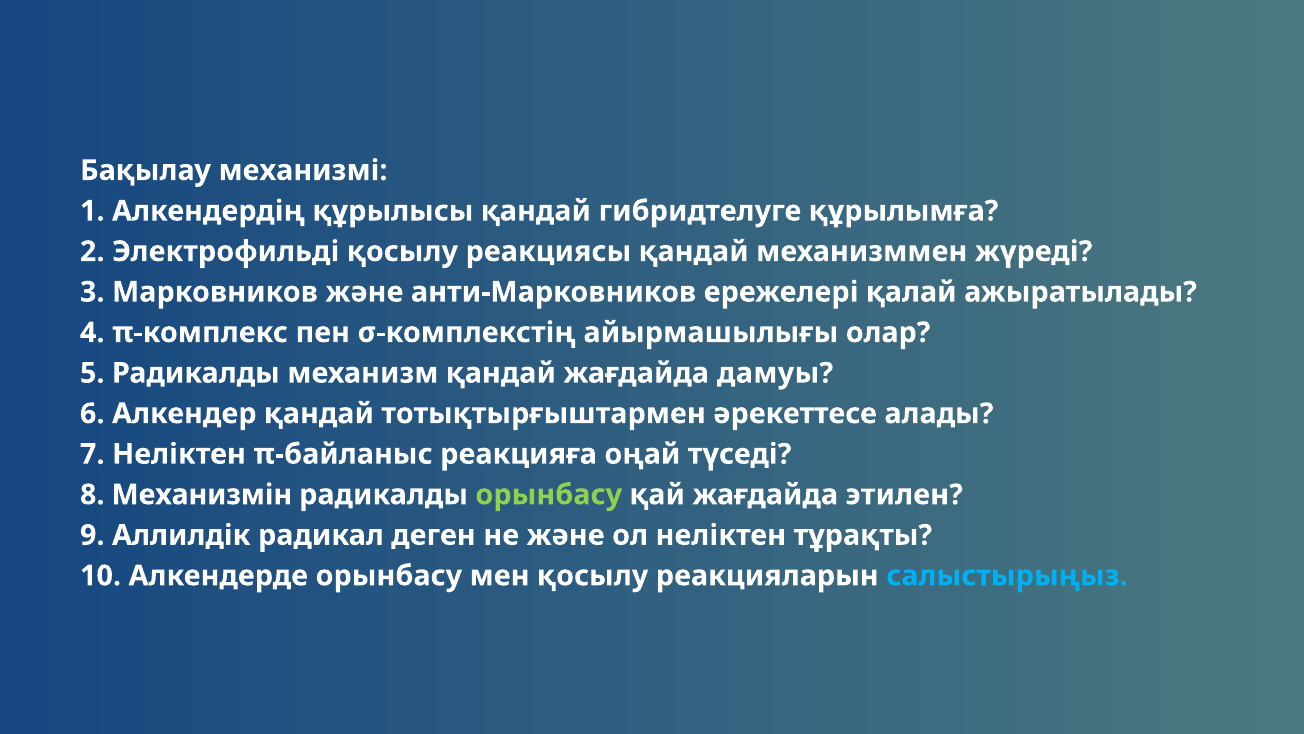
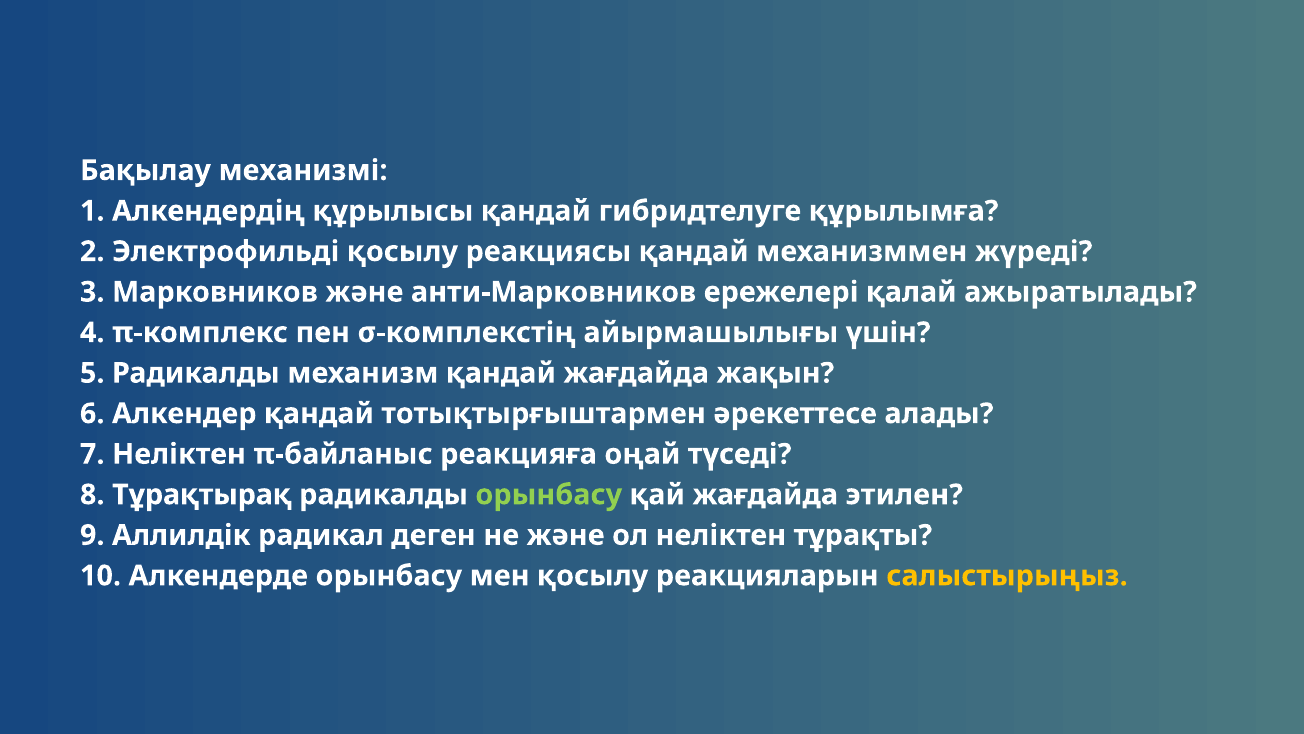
олар: олар -> үшін
дамуы: дамуы -> жақын
Механизмін: Механизмін -> Тұрақтырақ
салыстырыңыз colour: light blue -> yellow
